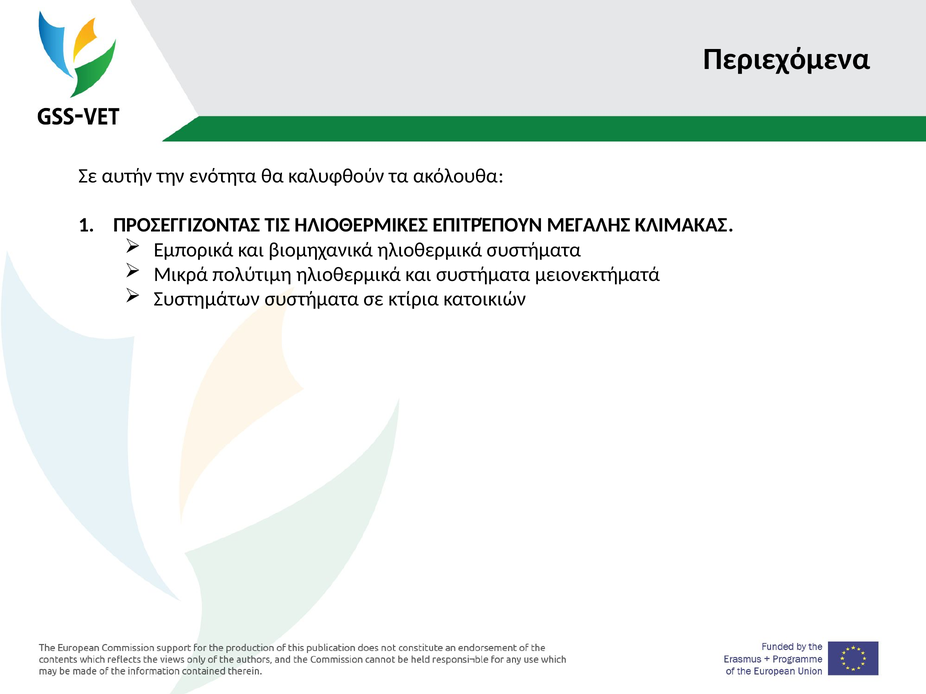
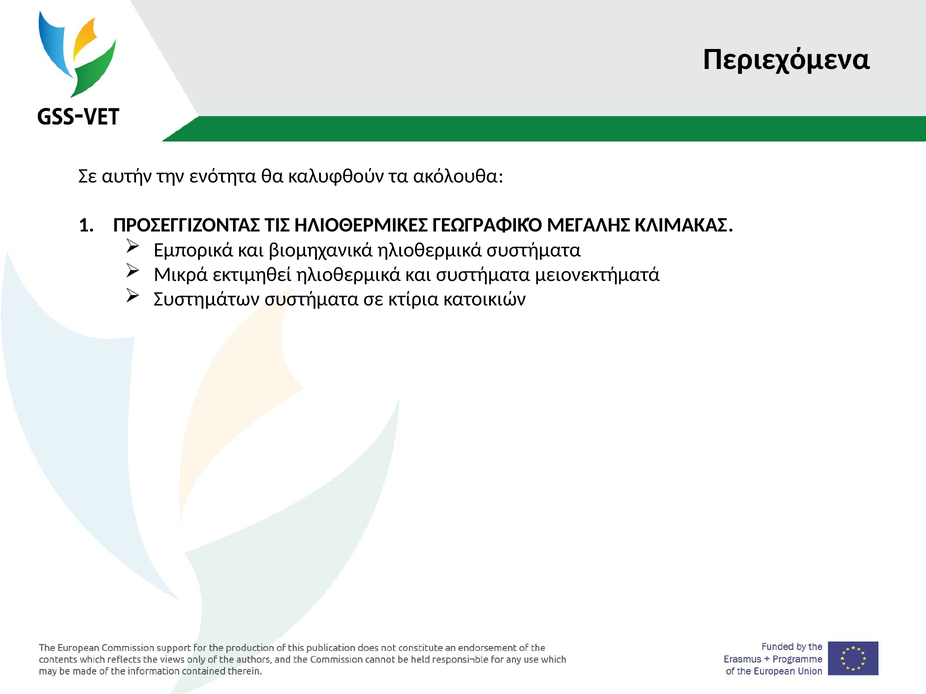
ΕΠΙΤΡΈΠΟΥΝ: ΕΠΙΤΡΈΠΟΥΝ -> ΓΕΩΓΡΑΦΙΚΌ
πολύτιμη: πολύτιμη -> εκτιμηθεί
